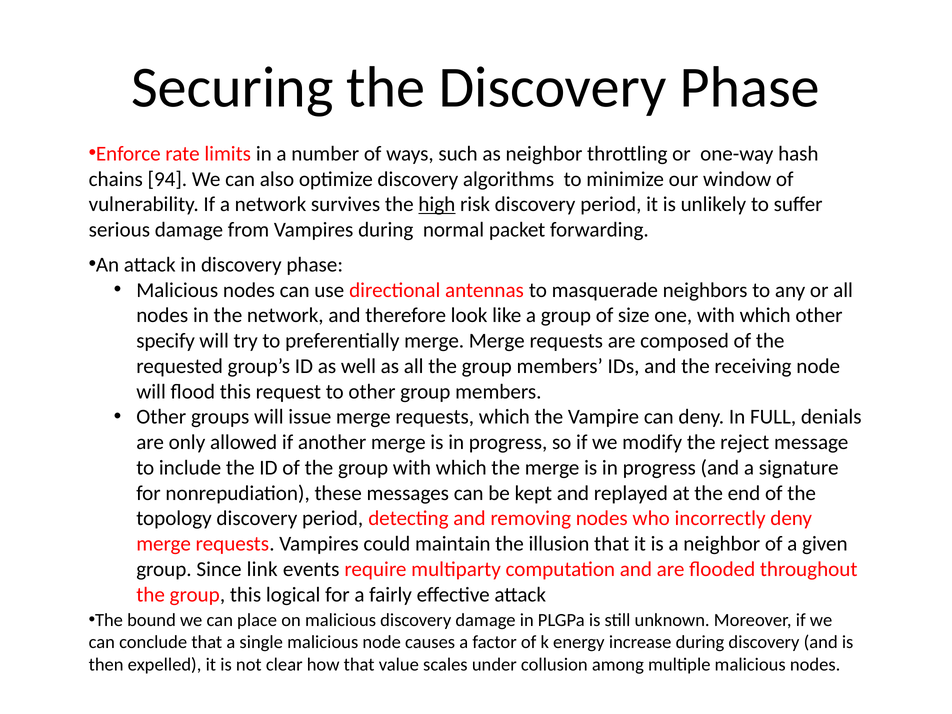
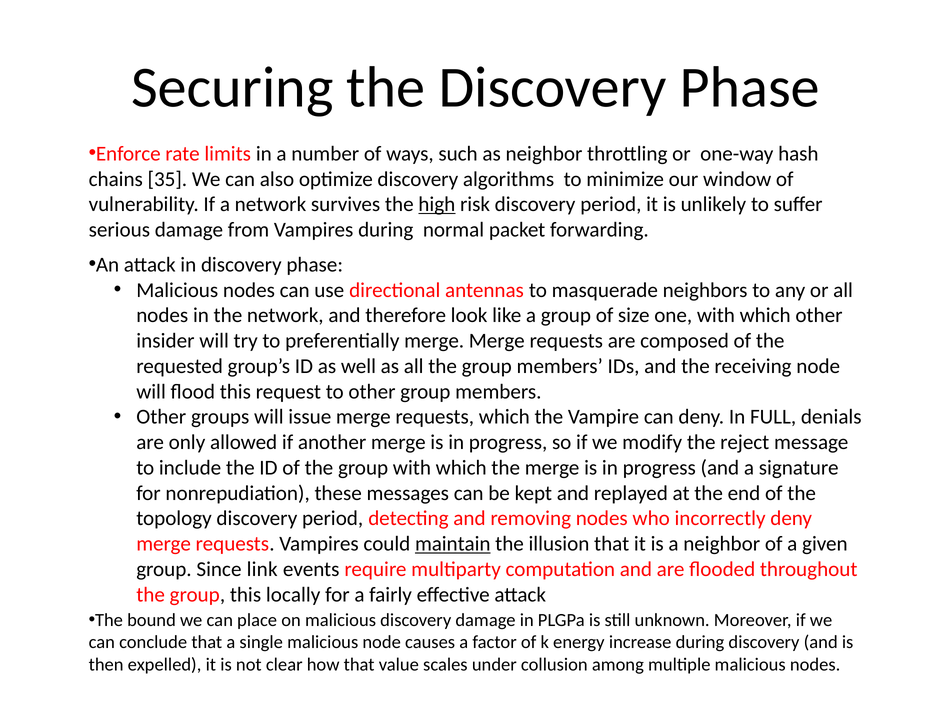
94: 94 -> 35
specify: specify -> insider
maintain underline: none -> present
logical: logical -> locally
